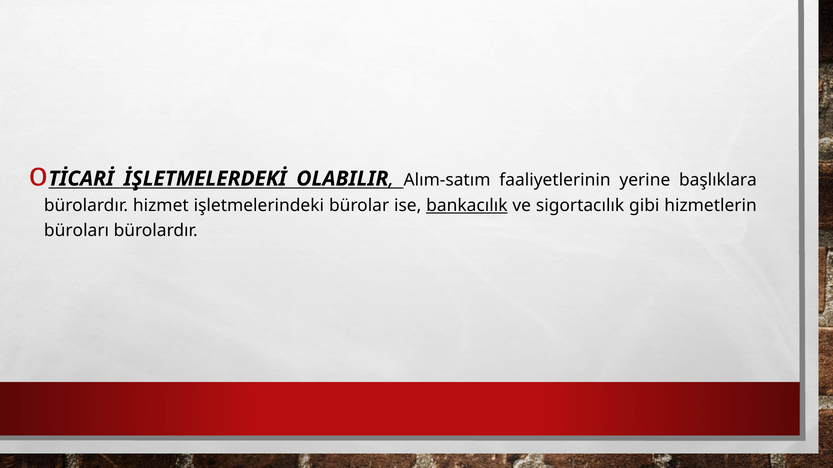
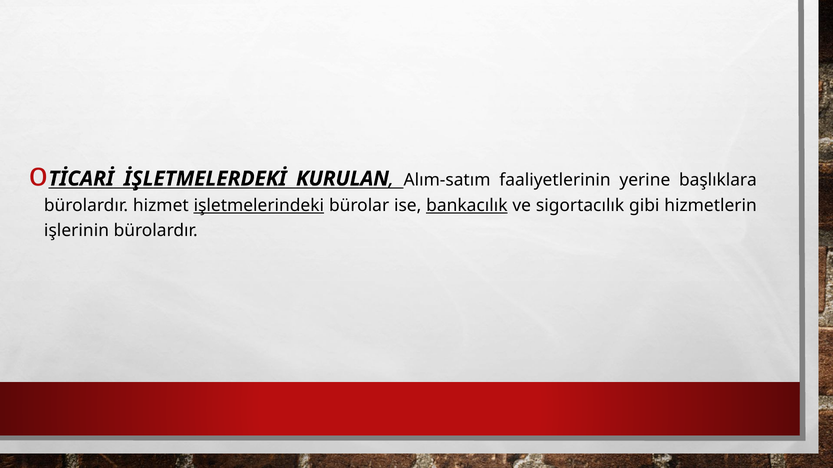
OLABILIR: OLABILIR -> KURULAN
işletmelerindeki underline: none -> present
büroları: büroları -> işlerinin
